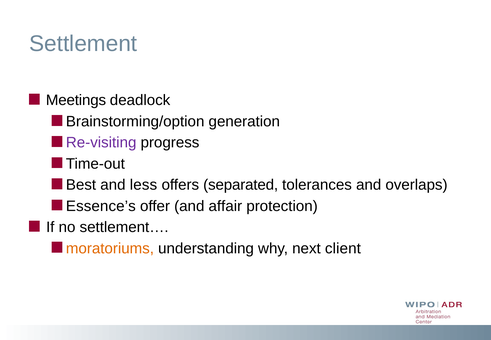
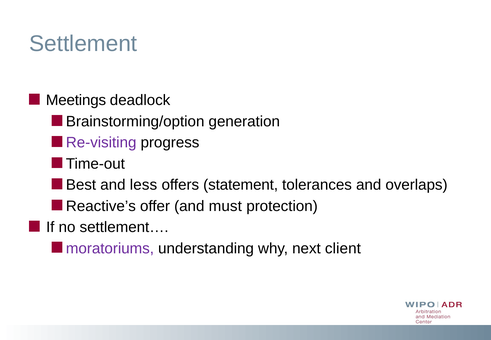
separated: separated -> statement
Essence’s: Essence’s -> Reactive’s
affair: affair -> must
moratoriums colour: orange -> purple
